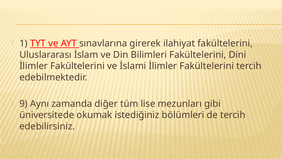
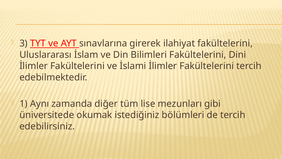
1: 1 -> 3
9: 9 -> 1
